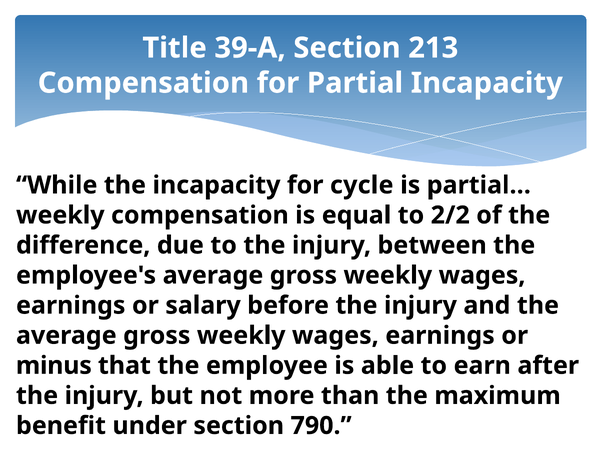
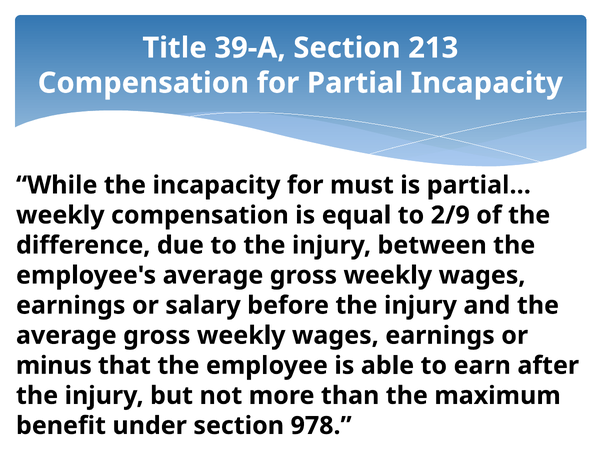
cycle: cycle -> must
2/2: 2/2 -> 2/9
790: 790 -> 978
